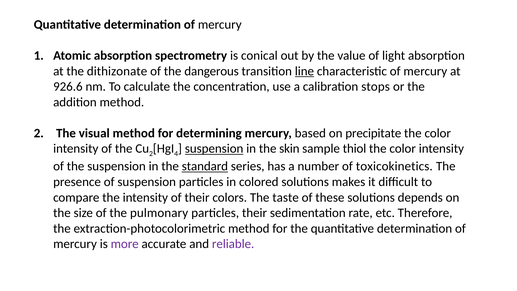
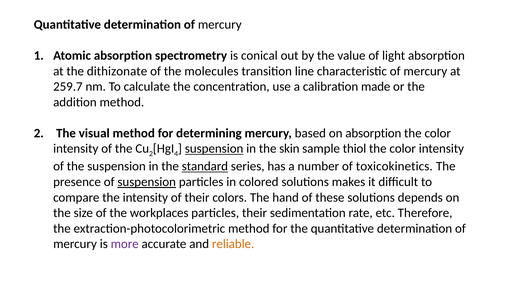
dangerous: dangerous -> molecules
line underline: present -> none
926.6: 926.6 -> 259.7
stops: stops -> made
on precipitate: precipitate -> absorption
suspension at (147, 182) underline: none -> present
taste: taste -> hand
pulmonary: pulmonary -> workplaces
reliable colour: purple -> orange
